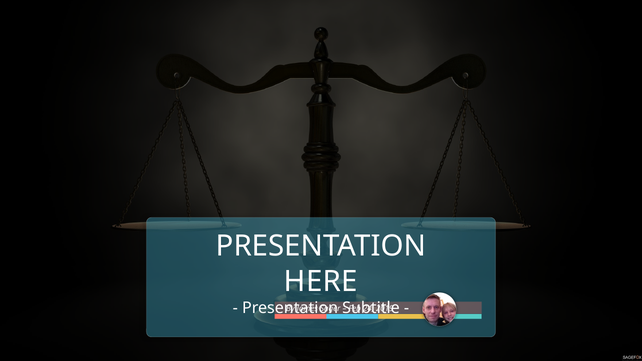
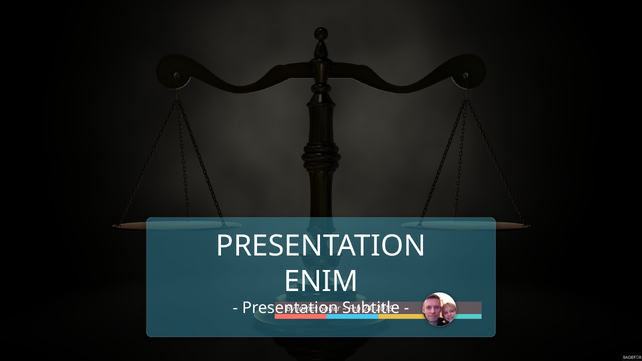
HERE: HERE -> ENIM
